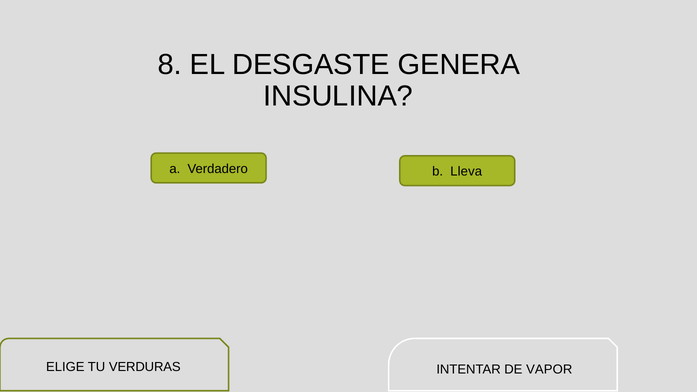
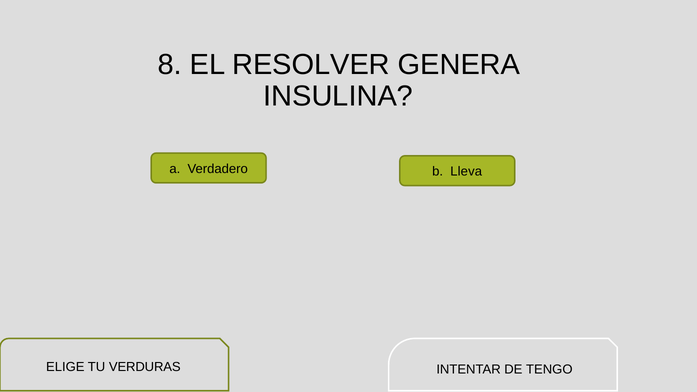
DESGASTE: DESGASTE -> RESOLVER
VAPOR: VAPOR -> TENGO
